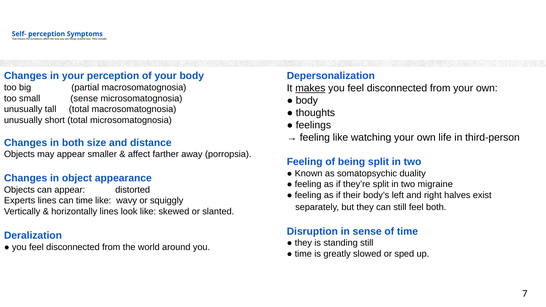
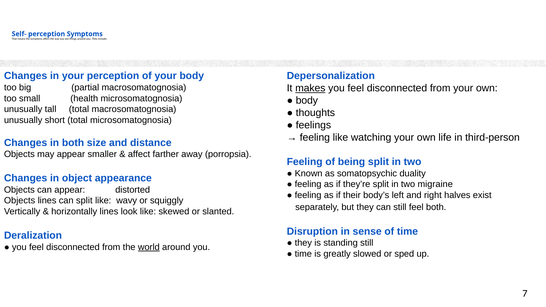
small sense: sense -> health
Experts at (20, 201): Experts -> Objects
can time: time -> split
world underline: none -> present
